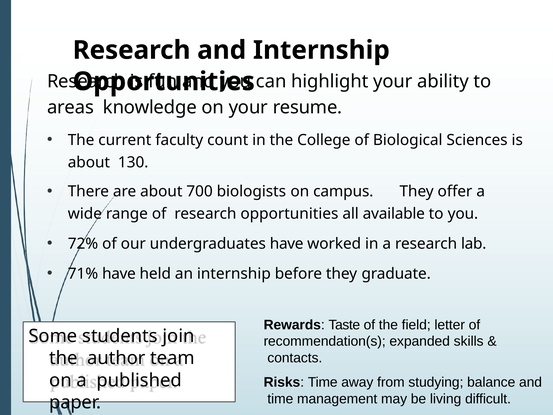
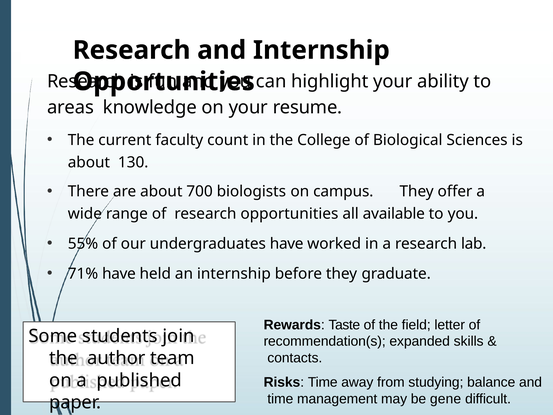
72%: 72% -> 55%
living: living -> gene
